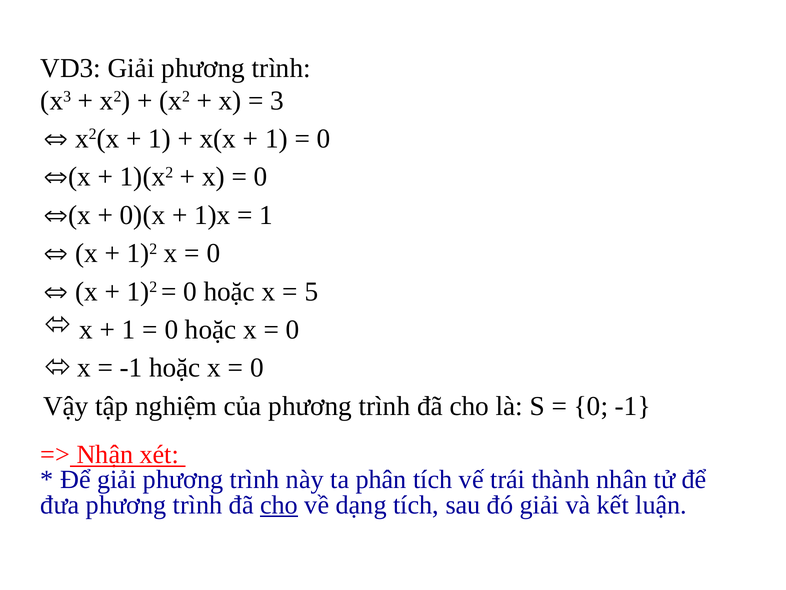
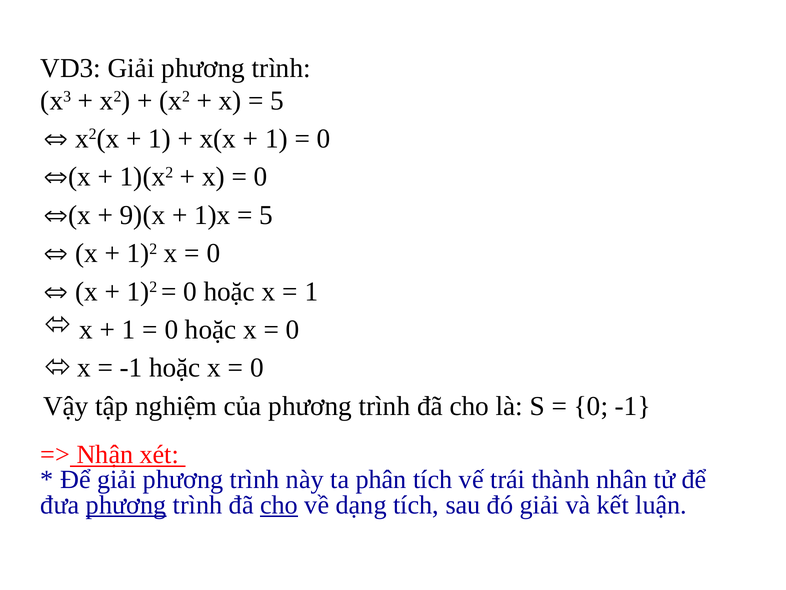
3 at (277, 101): 3 -> 5
0)(x: 0)(x -> 9)(x
1 at (266, 215): 1 -> 5
5 at (311, 291): 5 -> 1
phương at (126, 505) underline: none -> present
